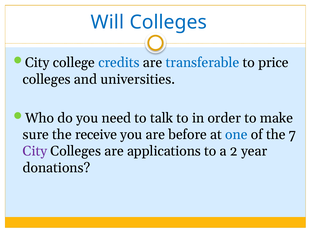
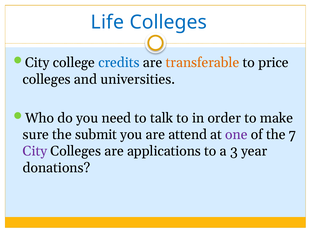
Will: Will -> Life
transferable colour: blue -> orange
receive: receive -> submit
before: before -> attend
one colour: blue -> purple
2: 2 -> 3
